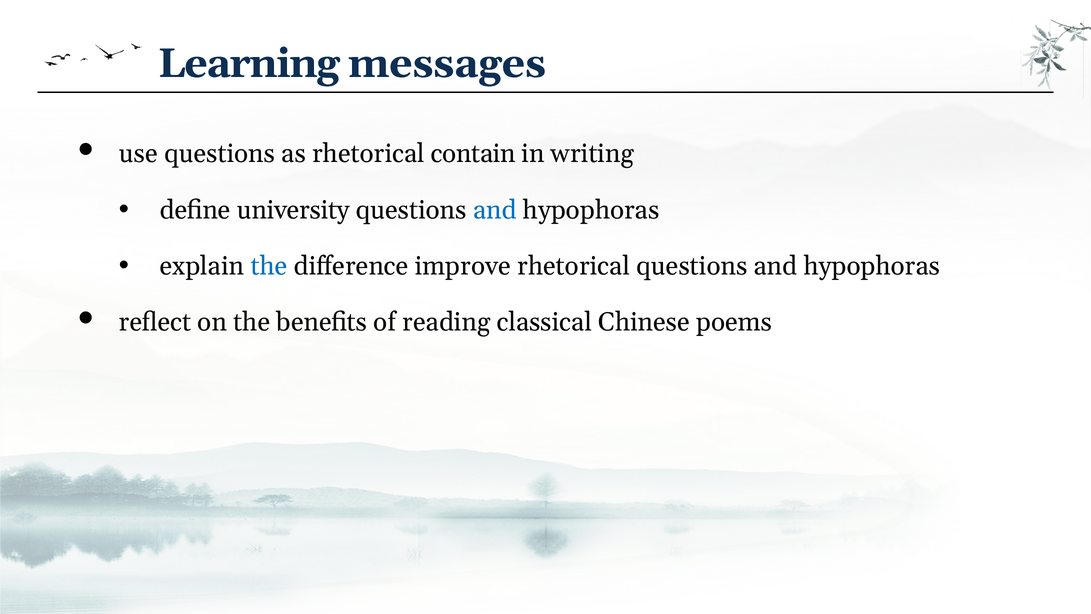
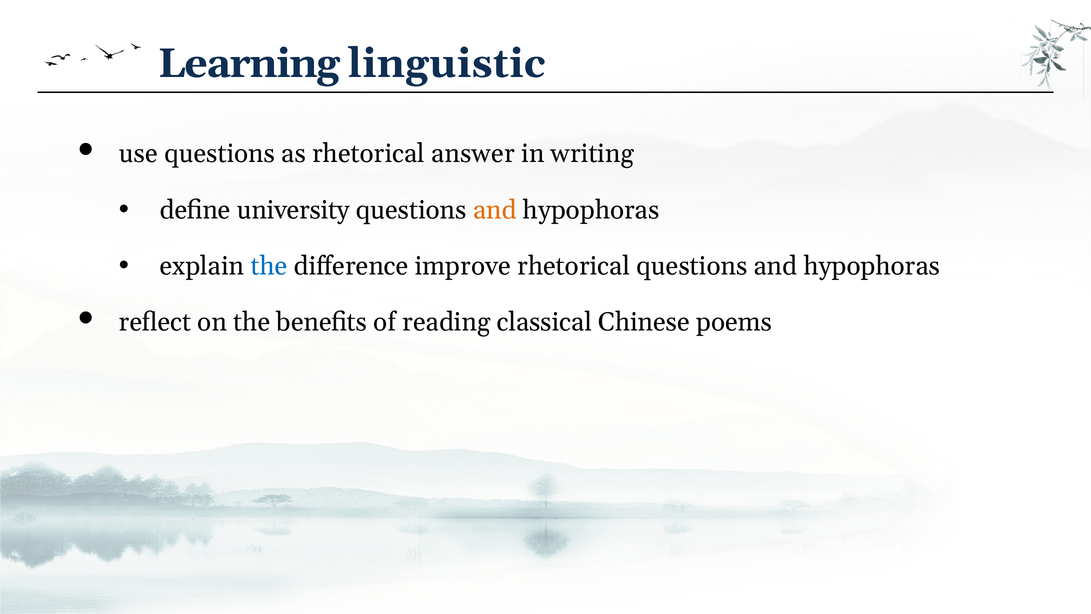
messages: messages -> linguistic
contain: contain -> answer
and at (495, 210) colour: blue -> orange
